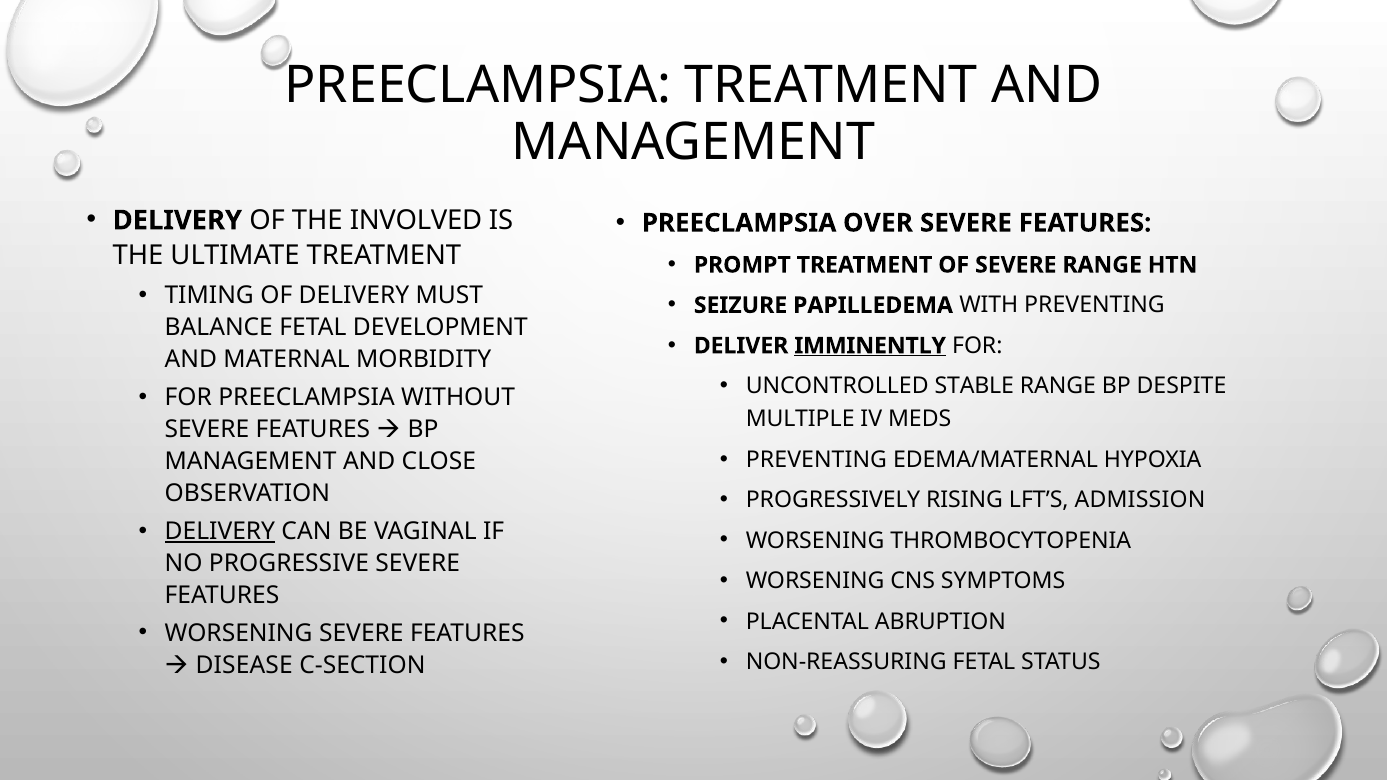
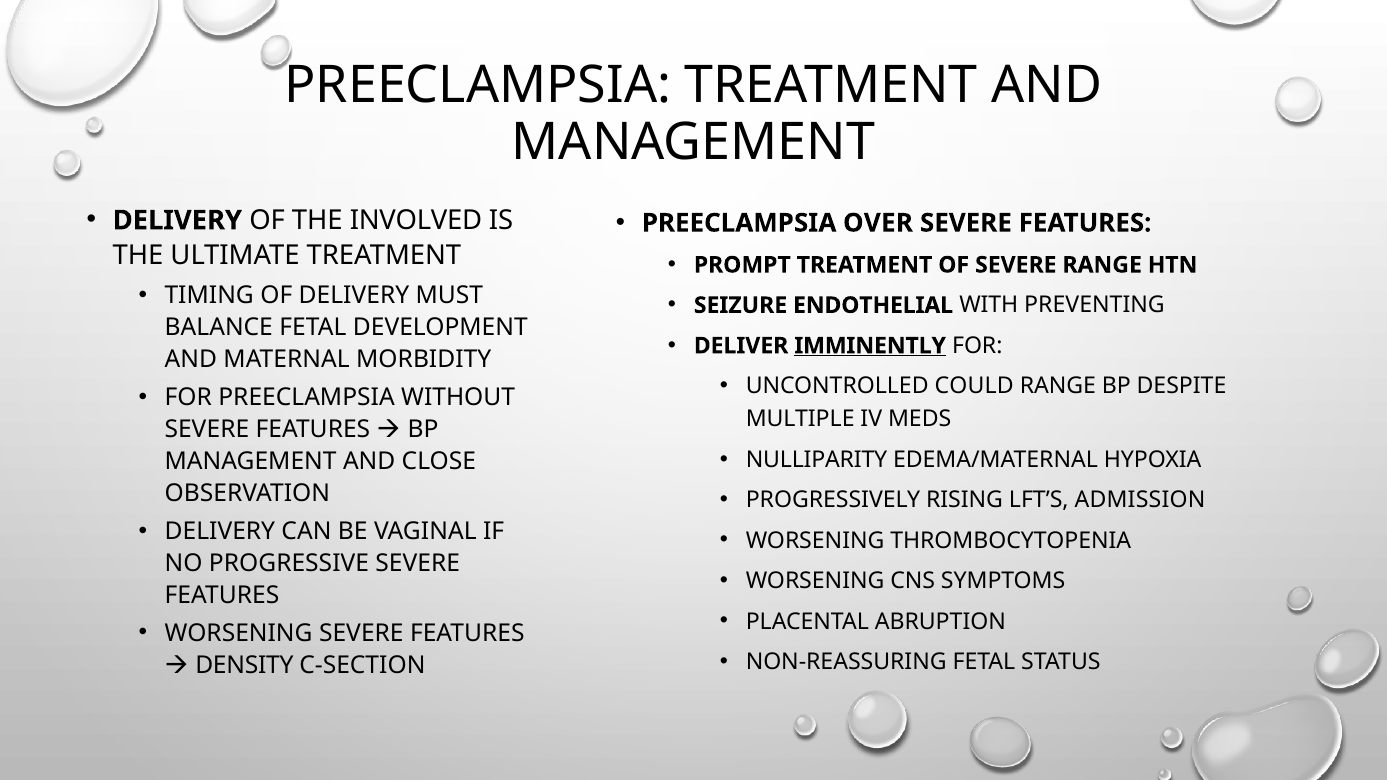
PAPILLEDEMA: PAPILLEDEMA -> ENDOTHELIAL
STABLE: STABLE -> COULD
PREVENTING at (816, 460): PREVENTING -> NULLIPARITY
DELIVERY at (220, 531) underline: present -> none
DISEASE: DISEASE -> DENSITY
